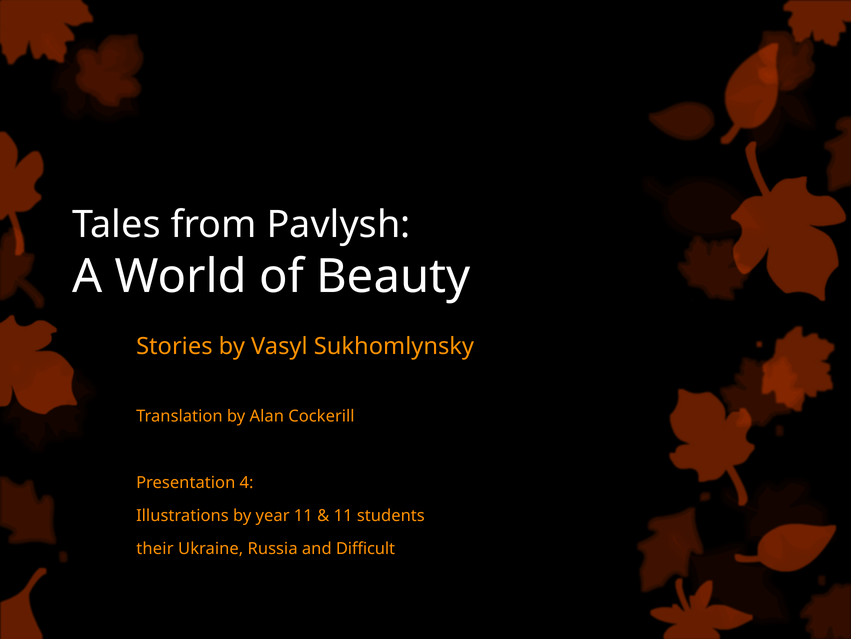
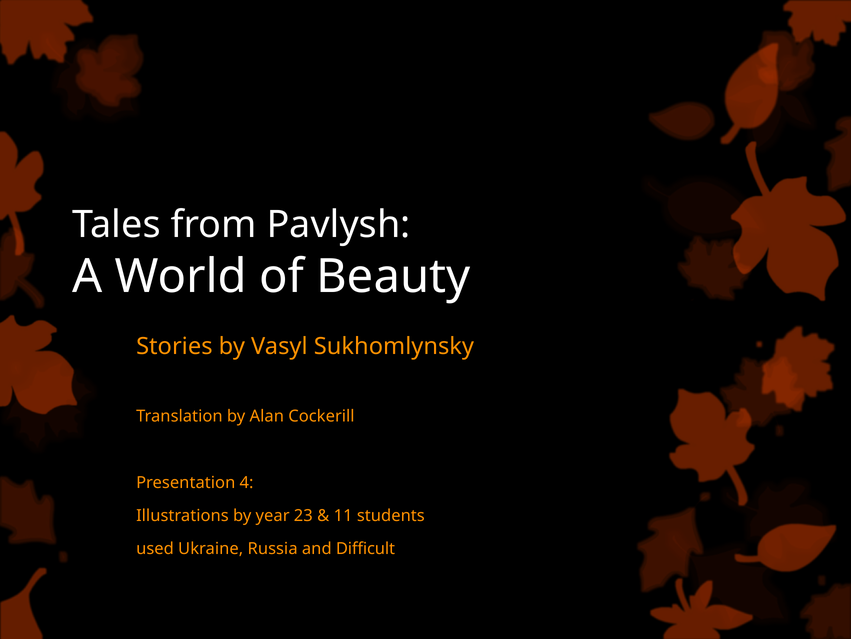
year 11: 11 -> 23
their: their -> used
